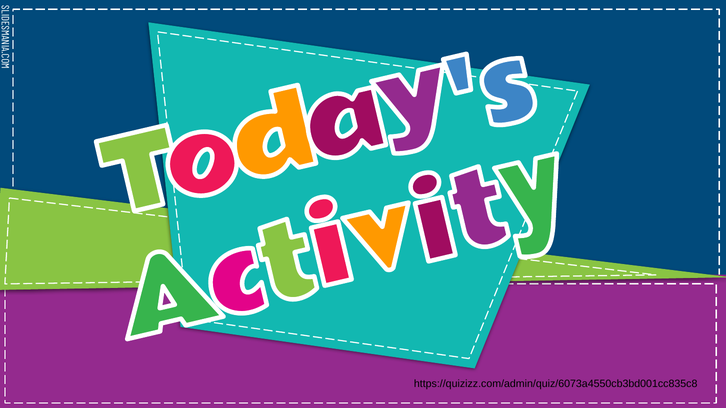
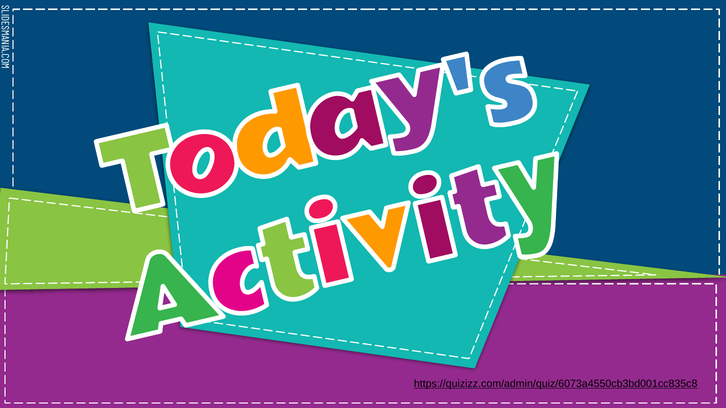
https://quizizz.com/admin/quiz/6073a4550cb3bd001cc835c8 underline: none -> present
